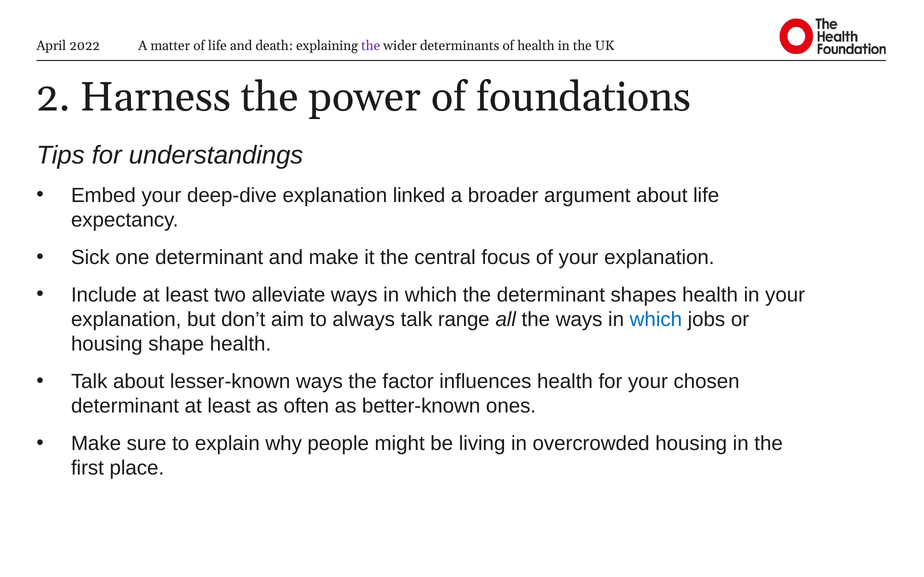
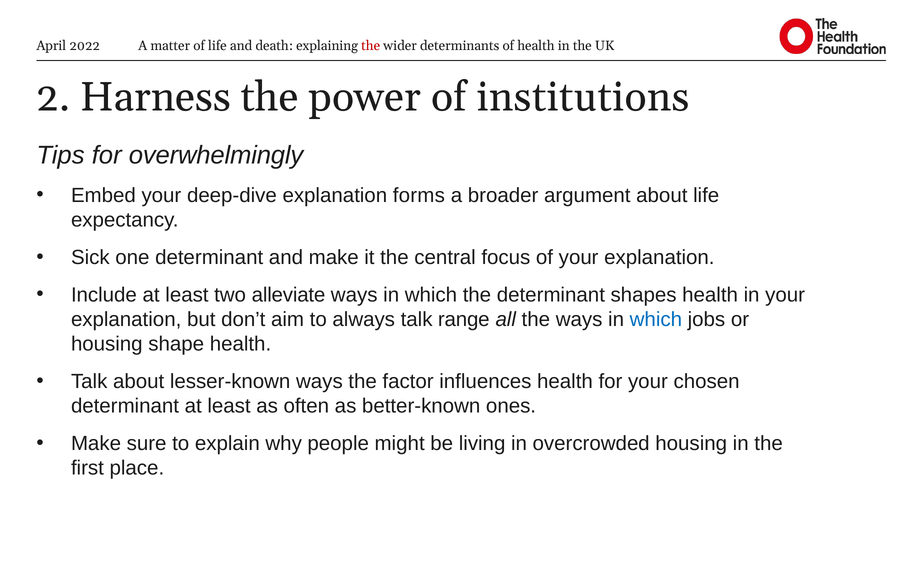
the at (371, 46) colour: purple -> red
foundations: foundations -> institutions
understandings: understandings -> overwhelmingly
linked: linked -> forms
